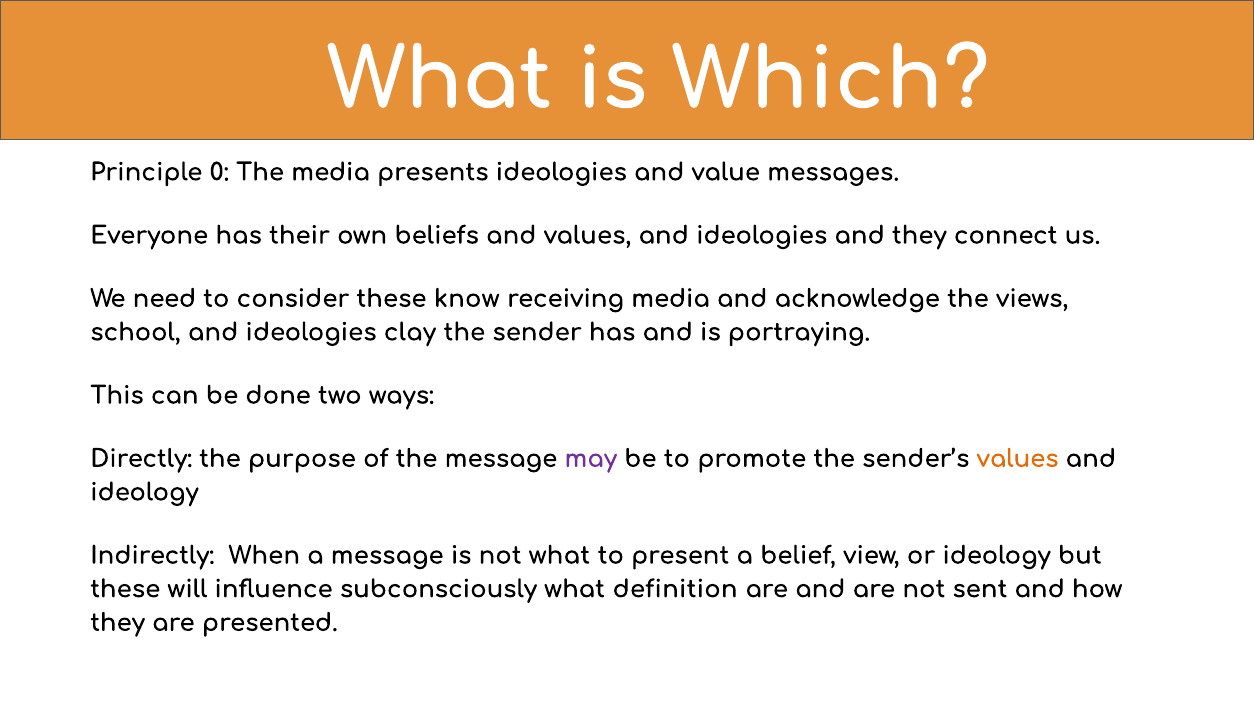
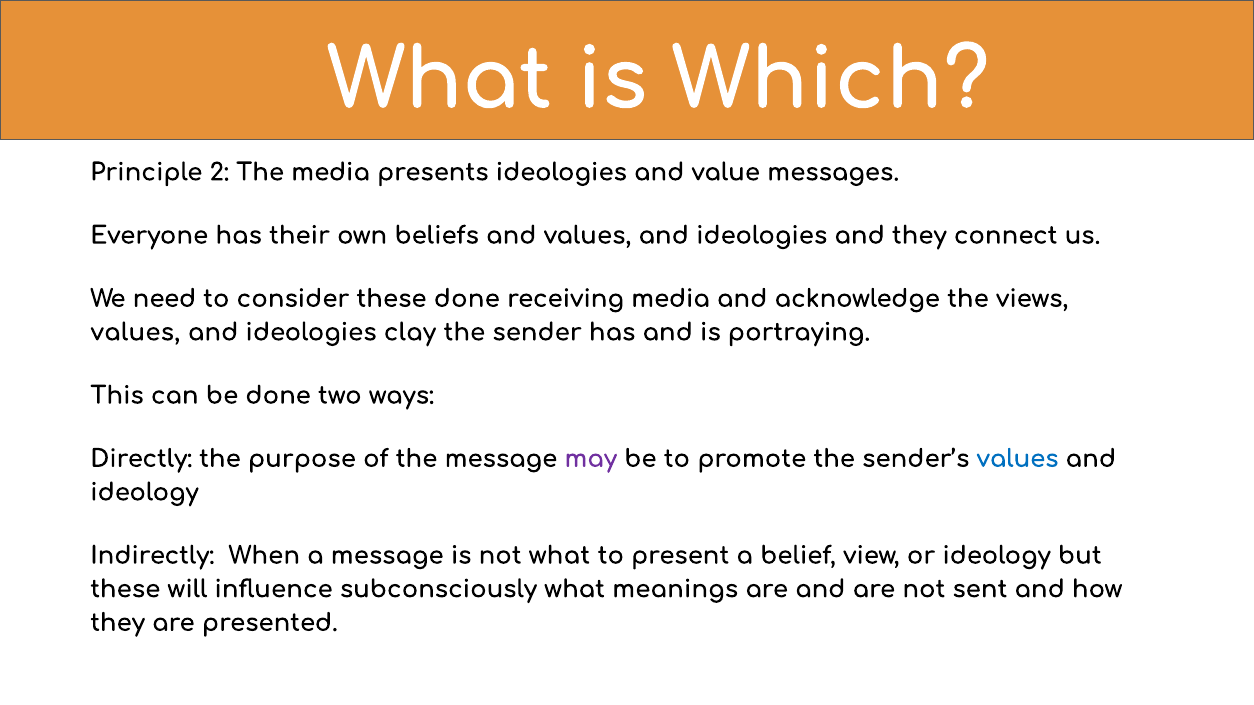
0: 0 -> 2
these know: know -> done
school at (136, 333): school -> values
values at (1018, 459) colour: orange -> blue
definition: definition -> meanings
